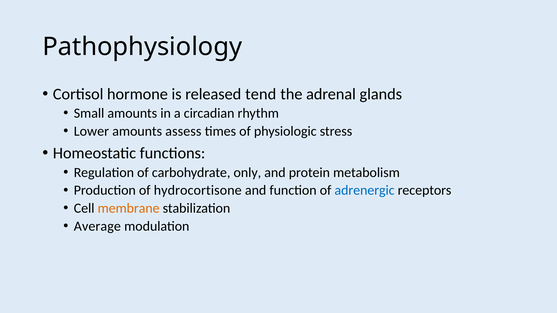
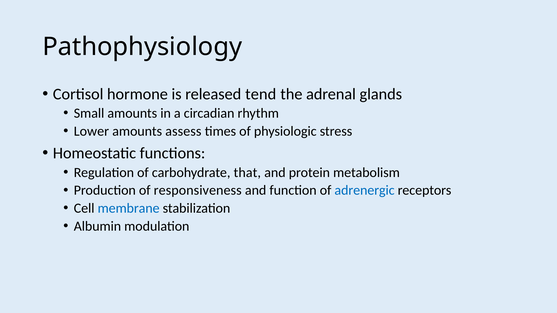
only: only -> that
hydrocortisone: hydrocortisone -> responsiveness
membrane colour: orange -> blue
Average: Average -> Albumin
